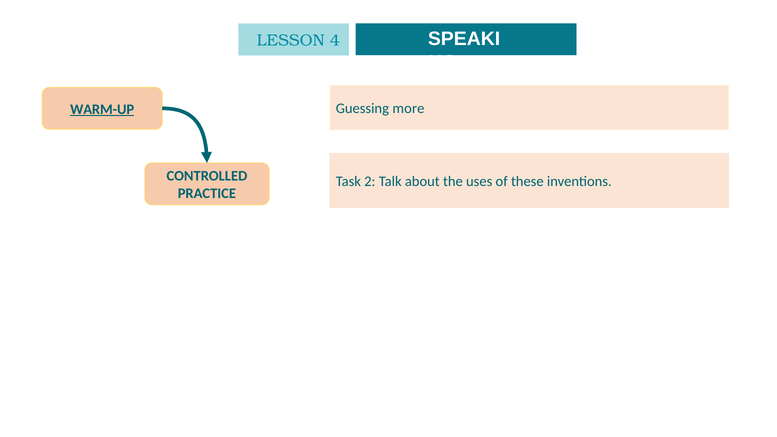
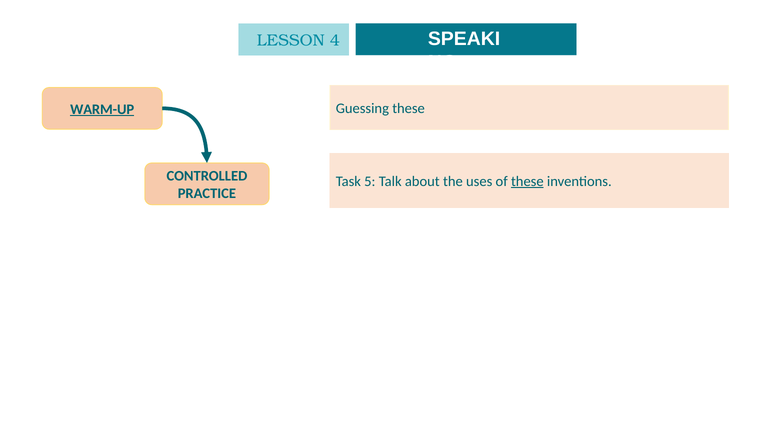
Guessing more: more -> these
2: 2 -> 5
these at (527, 181) underline: none -> present
